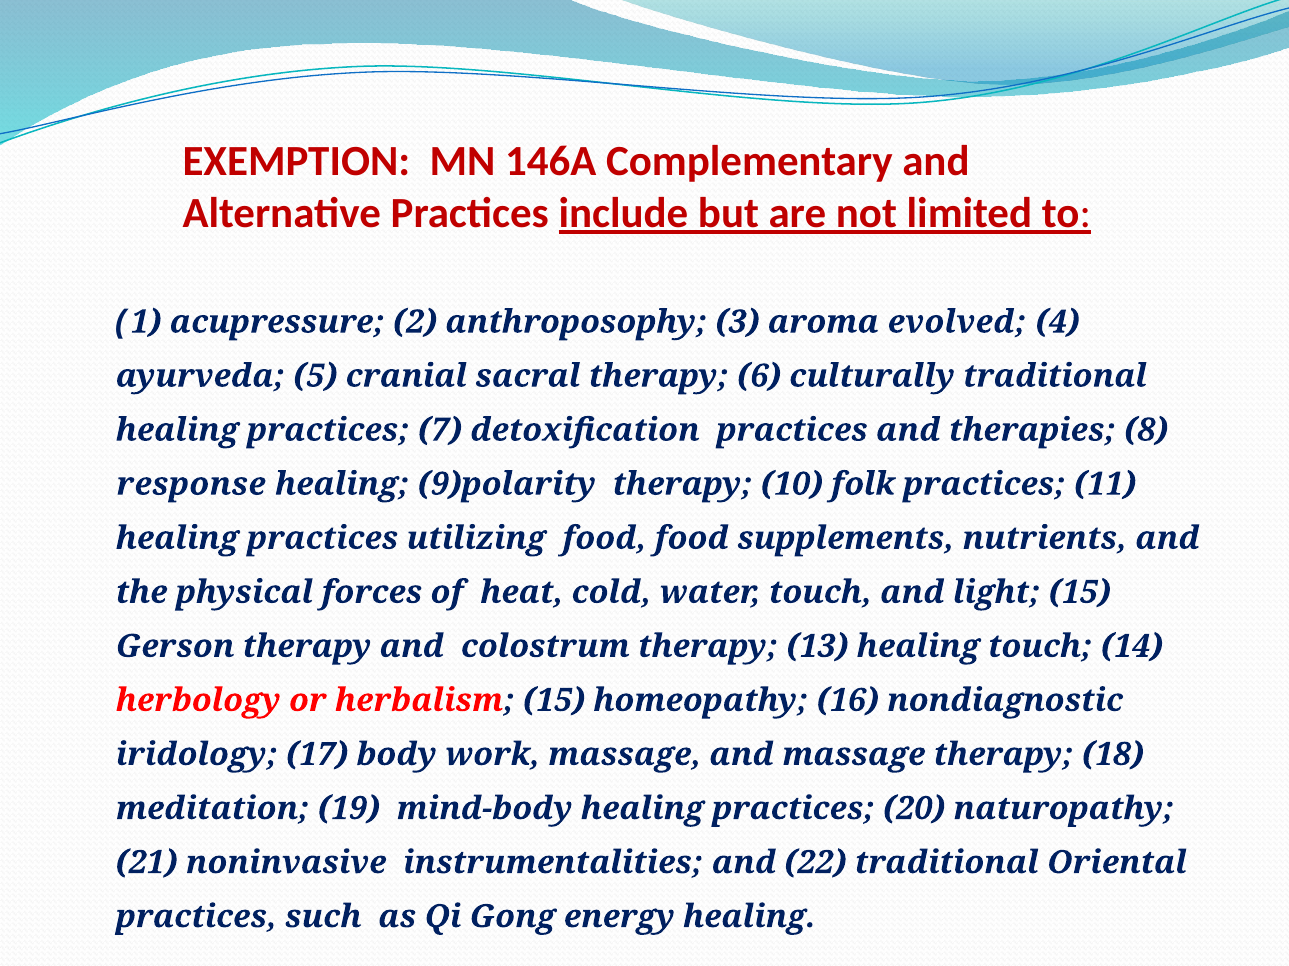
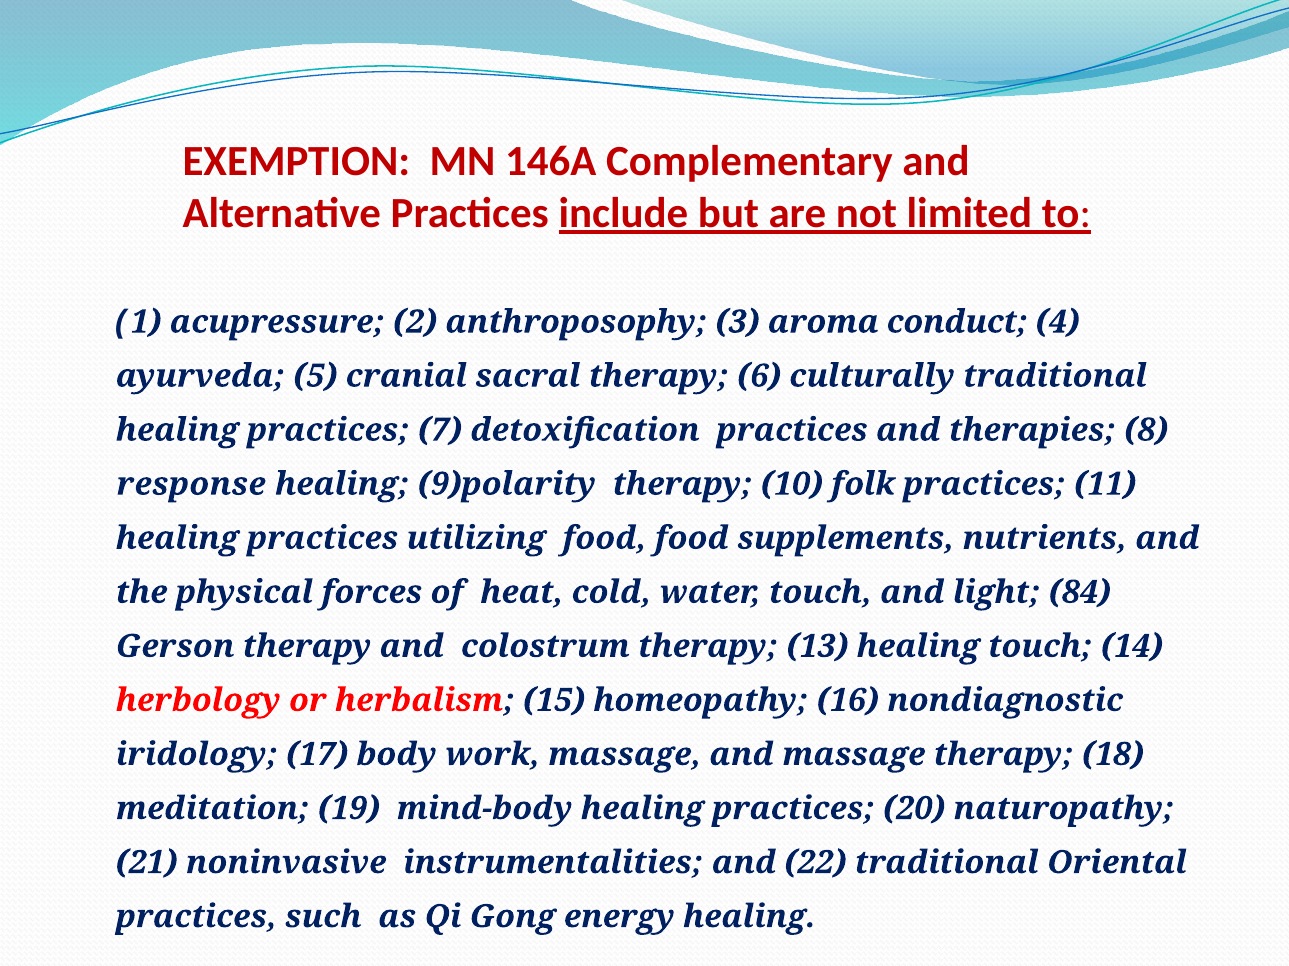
evolved: evolved -> conduct
light 15: 15 -> 84
